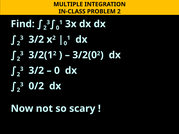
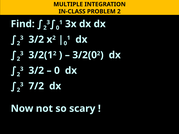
0/2: 0/2 -> 7/2
